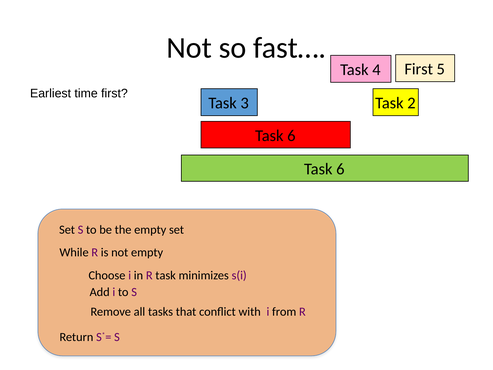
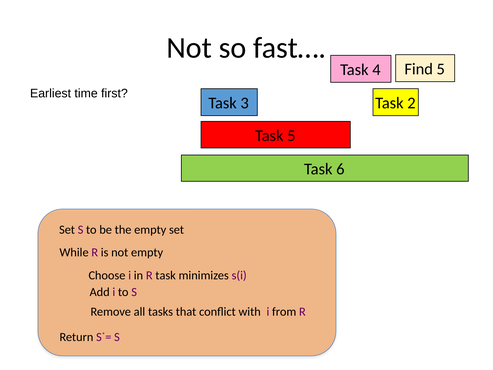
4 First: First -> Find
6 at (291, 136): 6 -> 5
